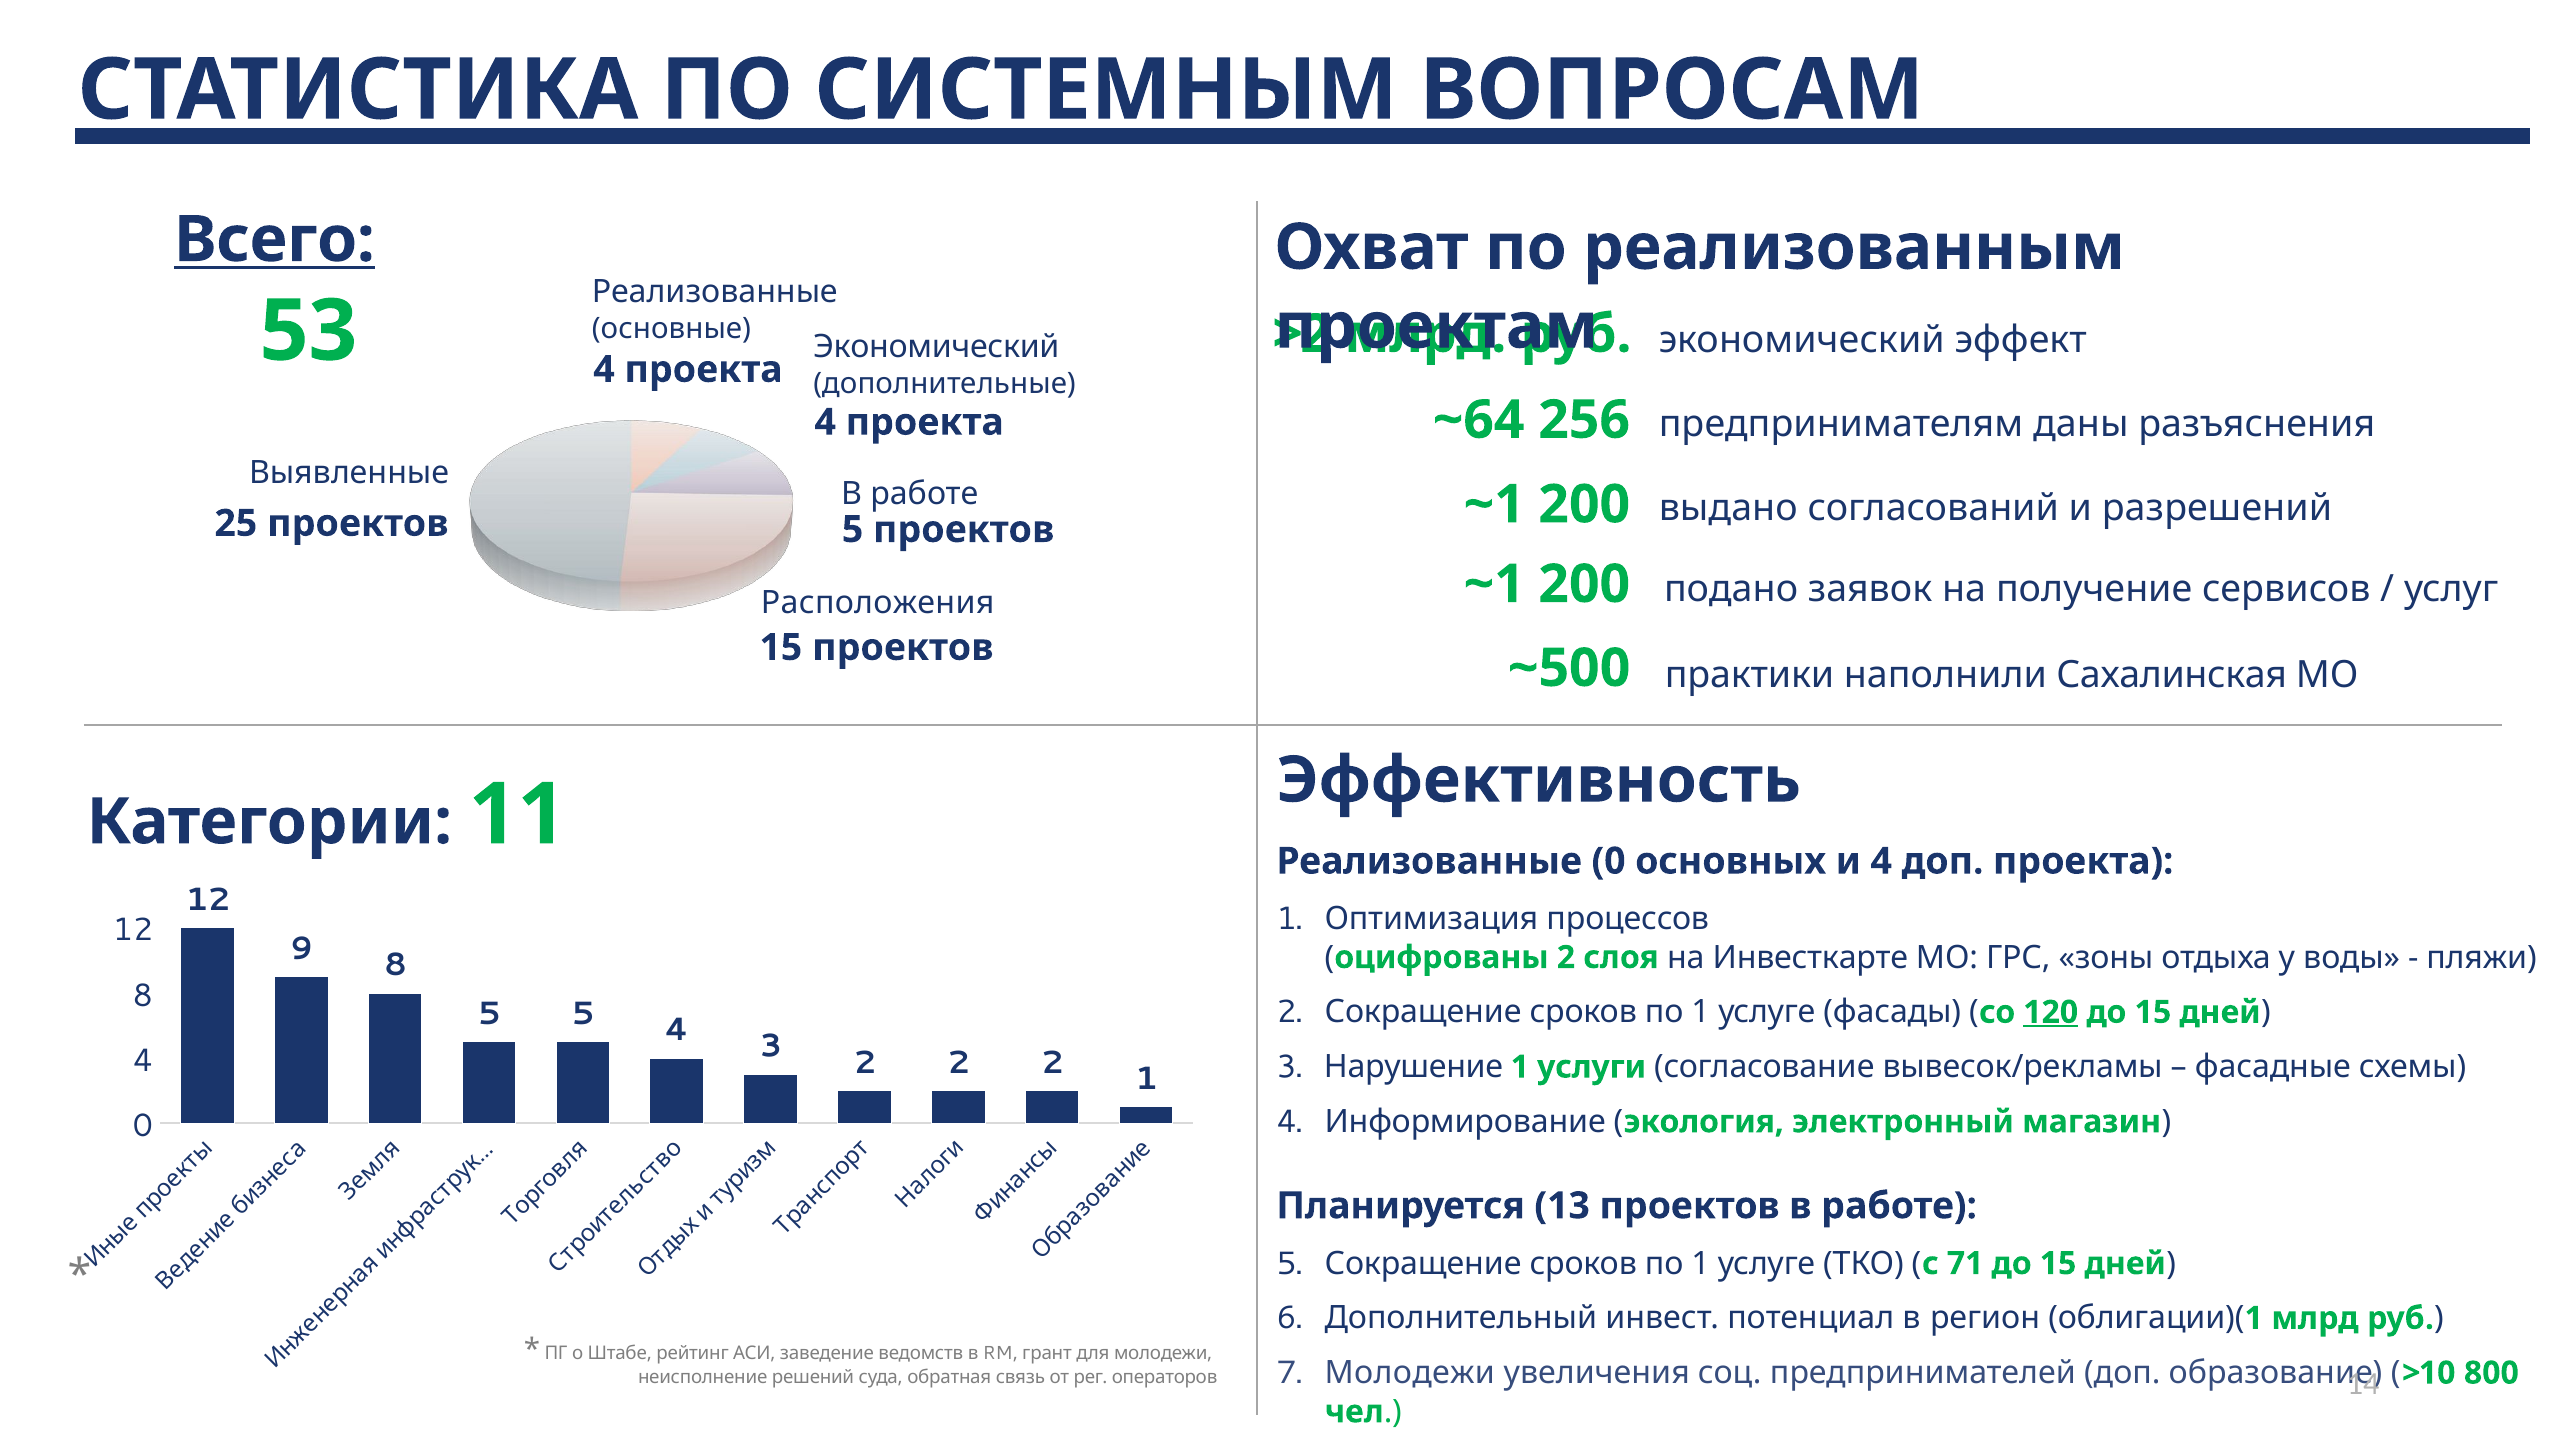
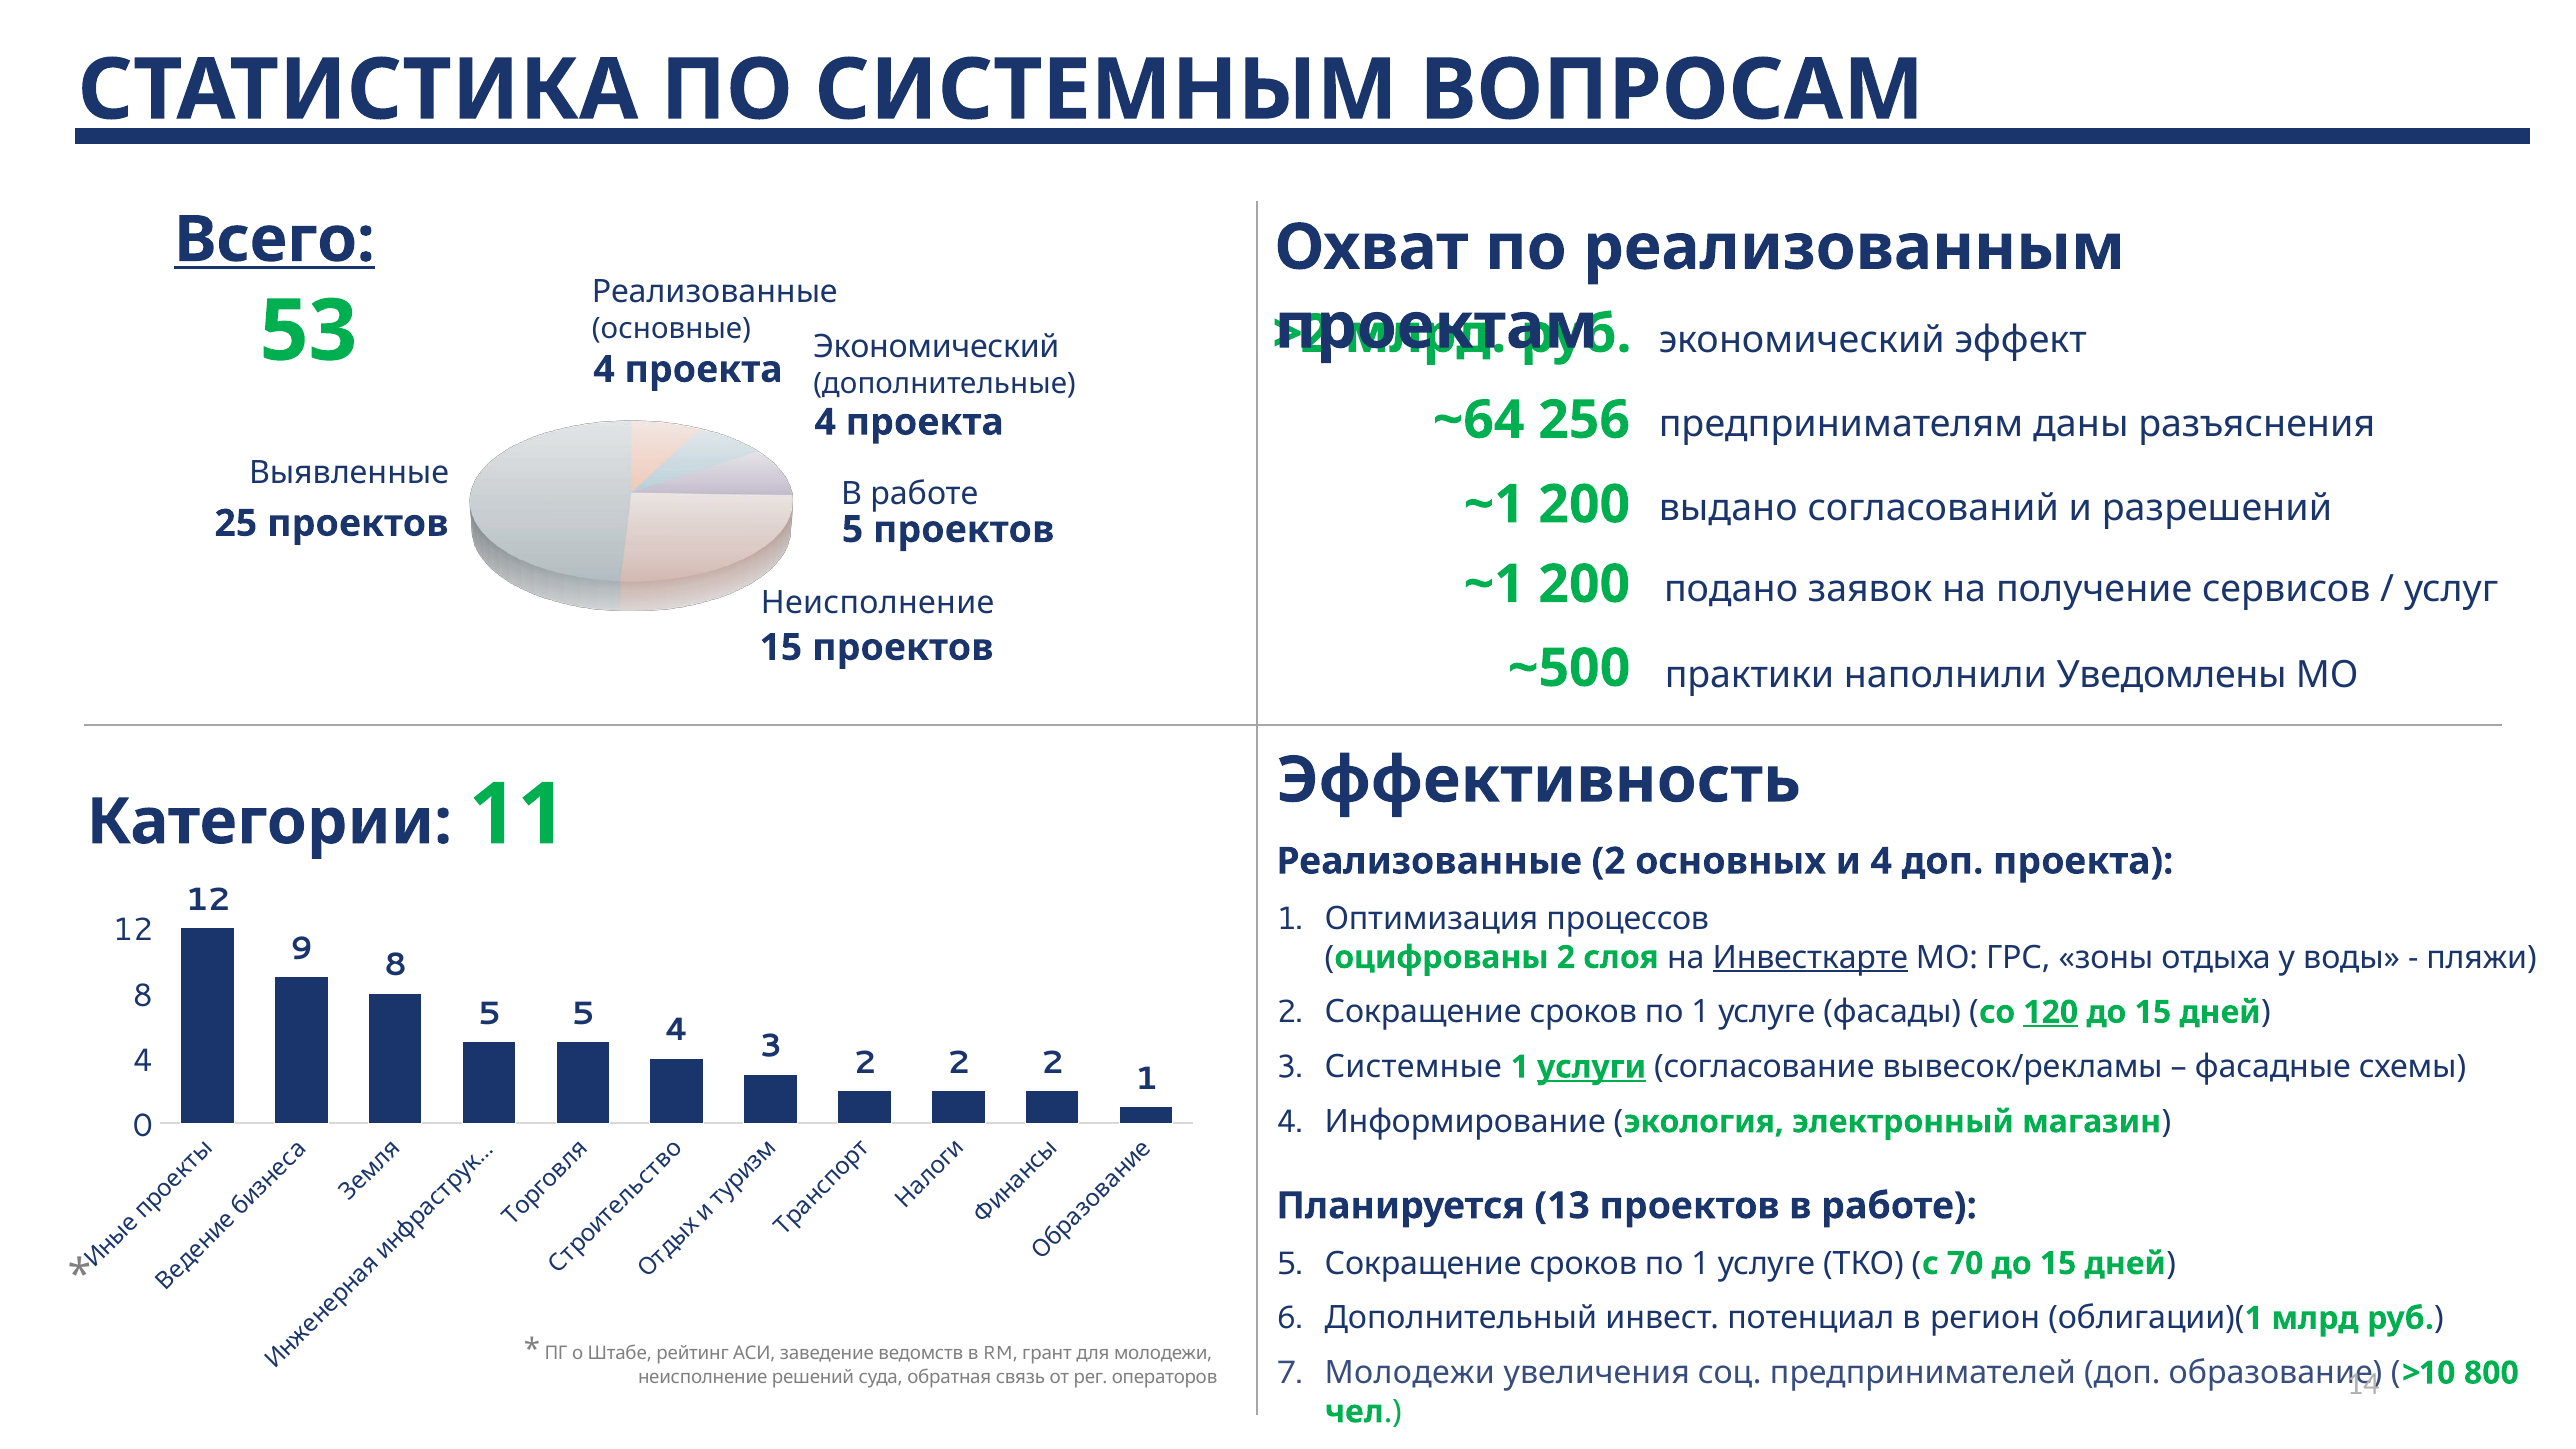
Расположения at (878, 602): Расположения -> Неисполнение
Сахалинская: Сахалинская -> Уведомлены
Реализованные 0: 0 -> 2
Инвесткарте underline: none -> present
Нарушение: Нарушение -> Системные
услуги underline: none -> present
71: 71 -> 70
